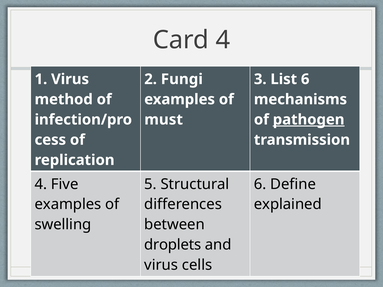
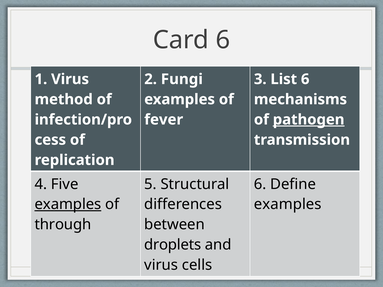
Card 4: 4 -> 6
must: must -> fever
examples at (68, 204) underline: none -> present
explained at (288, 204): explained -> examples
swelling: swelling -> through
